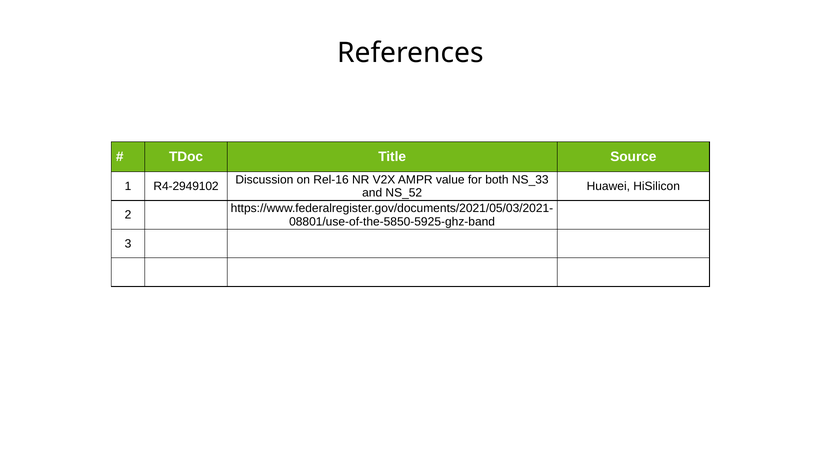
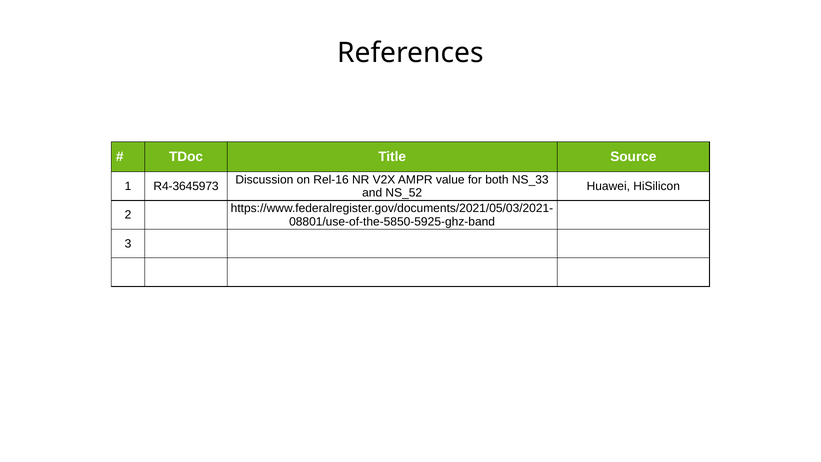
R4-2949102: R4-2949102 -> R4-3645973
